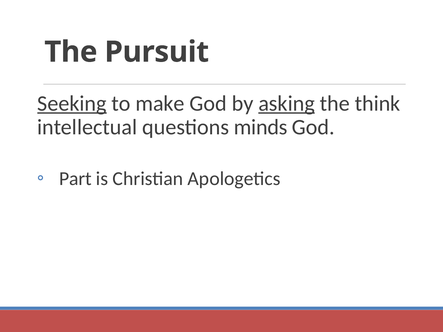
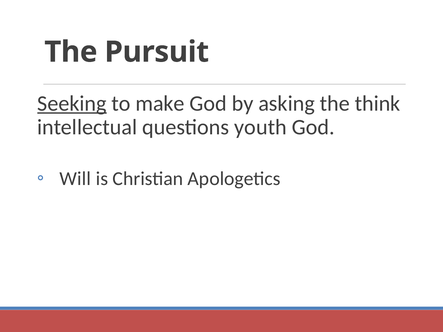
asking underline: present -> none
minds: minds -> youth
Part: Part -> Will
